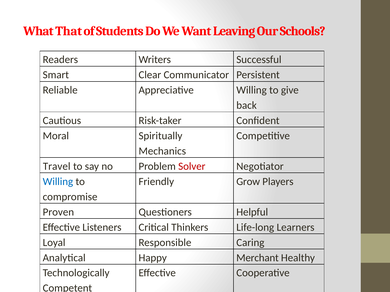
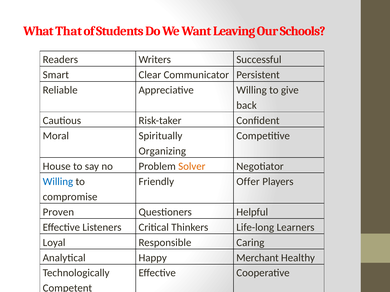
Mechanics: Mechanics -> Organizing
Travel: Travel -> House
Solver colour: red -> orange
Grow: Grow -> Offer
